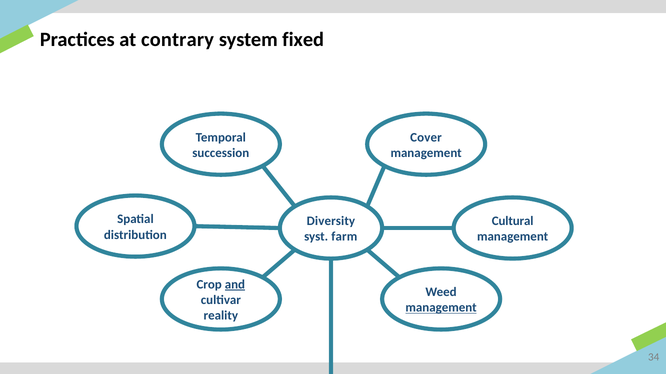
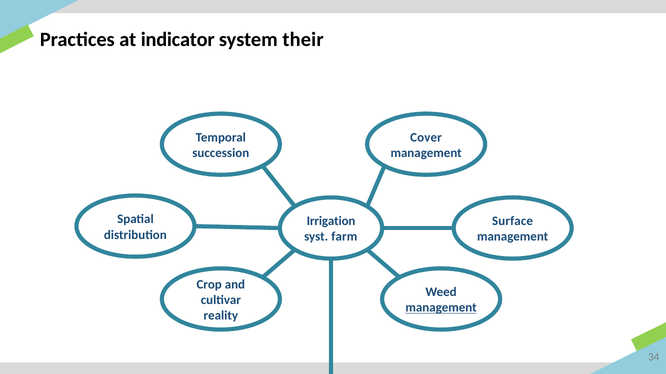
contrary: contrary -> indicator
fixed: fixed -> their
Diversity: Diversity -> Irrigation
Cultural: Cultural -> Surface
and underline: present -> none
